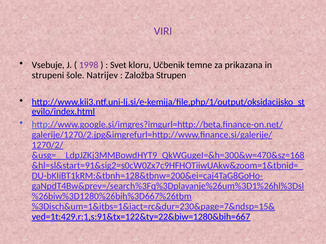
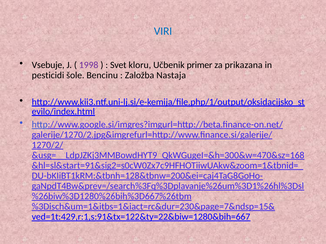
VIRI colour: purple -> blue
temne: temne -> primer
strupeni: strupeni -> pesticidi
Natrijev: Natrijev -> Bencinu
Strupen: Strupen -> Nastaja
